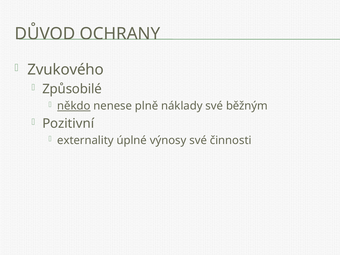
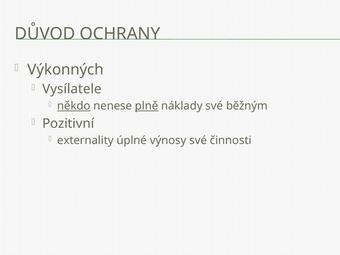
Zvukového: Zvukového -> Výkonných
Způsobilé: Způsobilé -> Vysílatele
plně underline: none -> present
